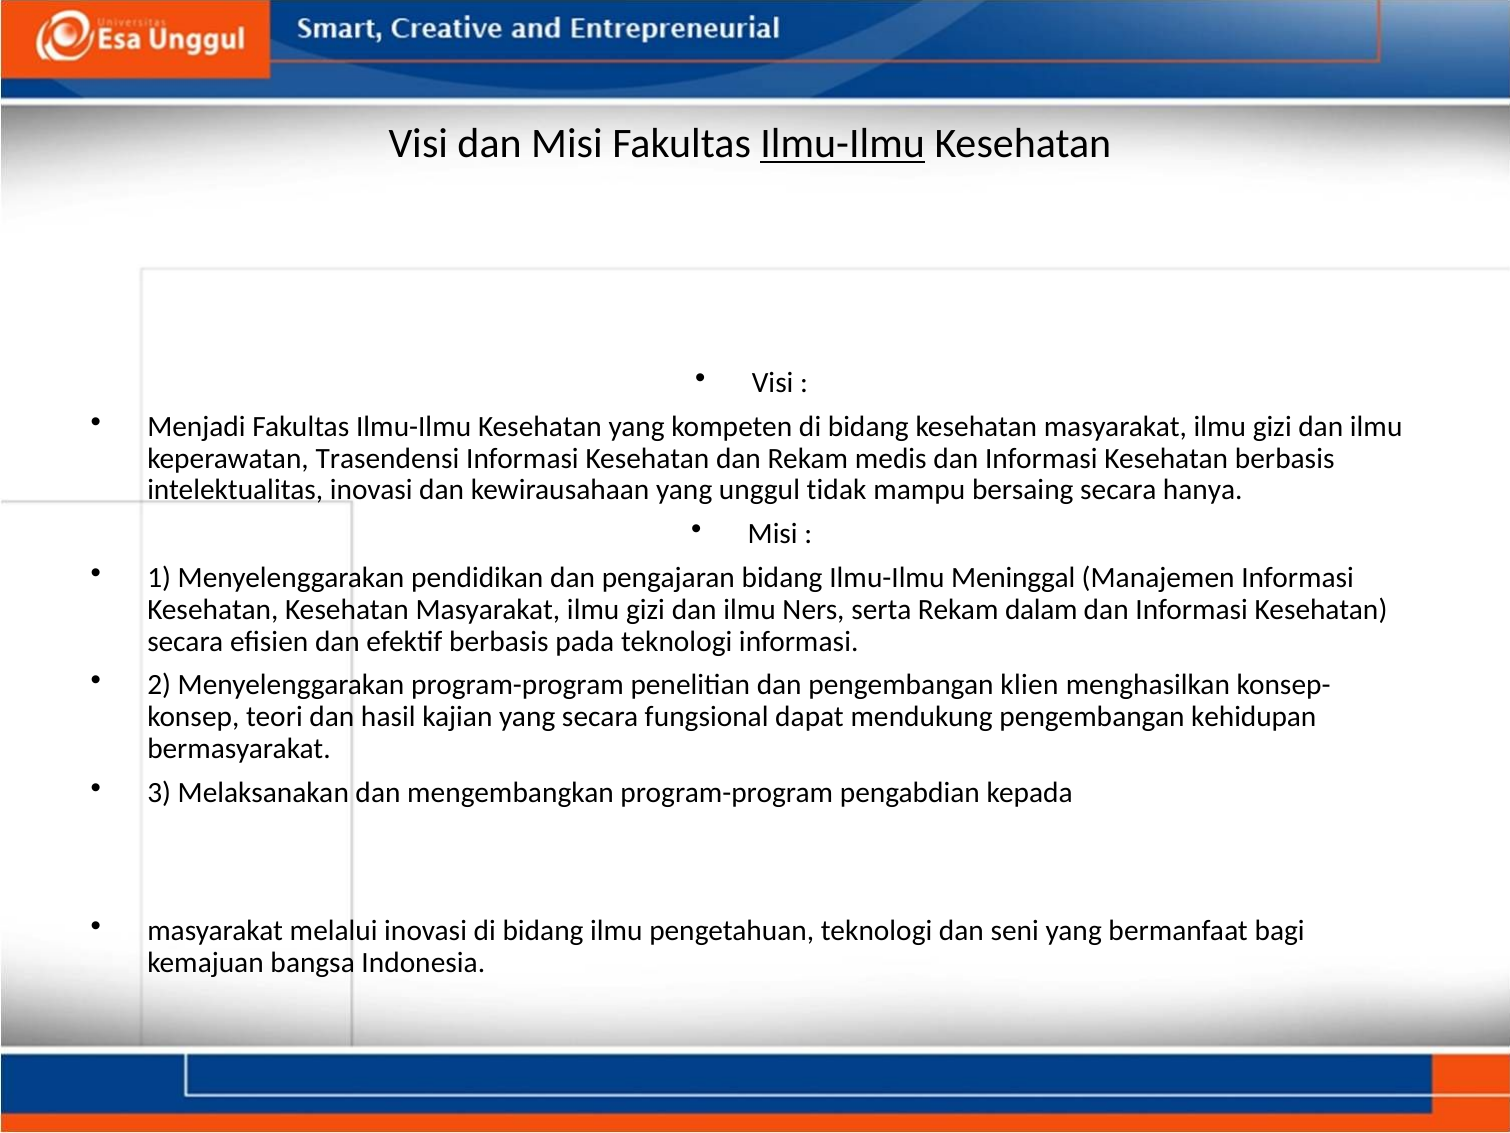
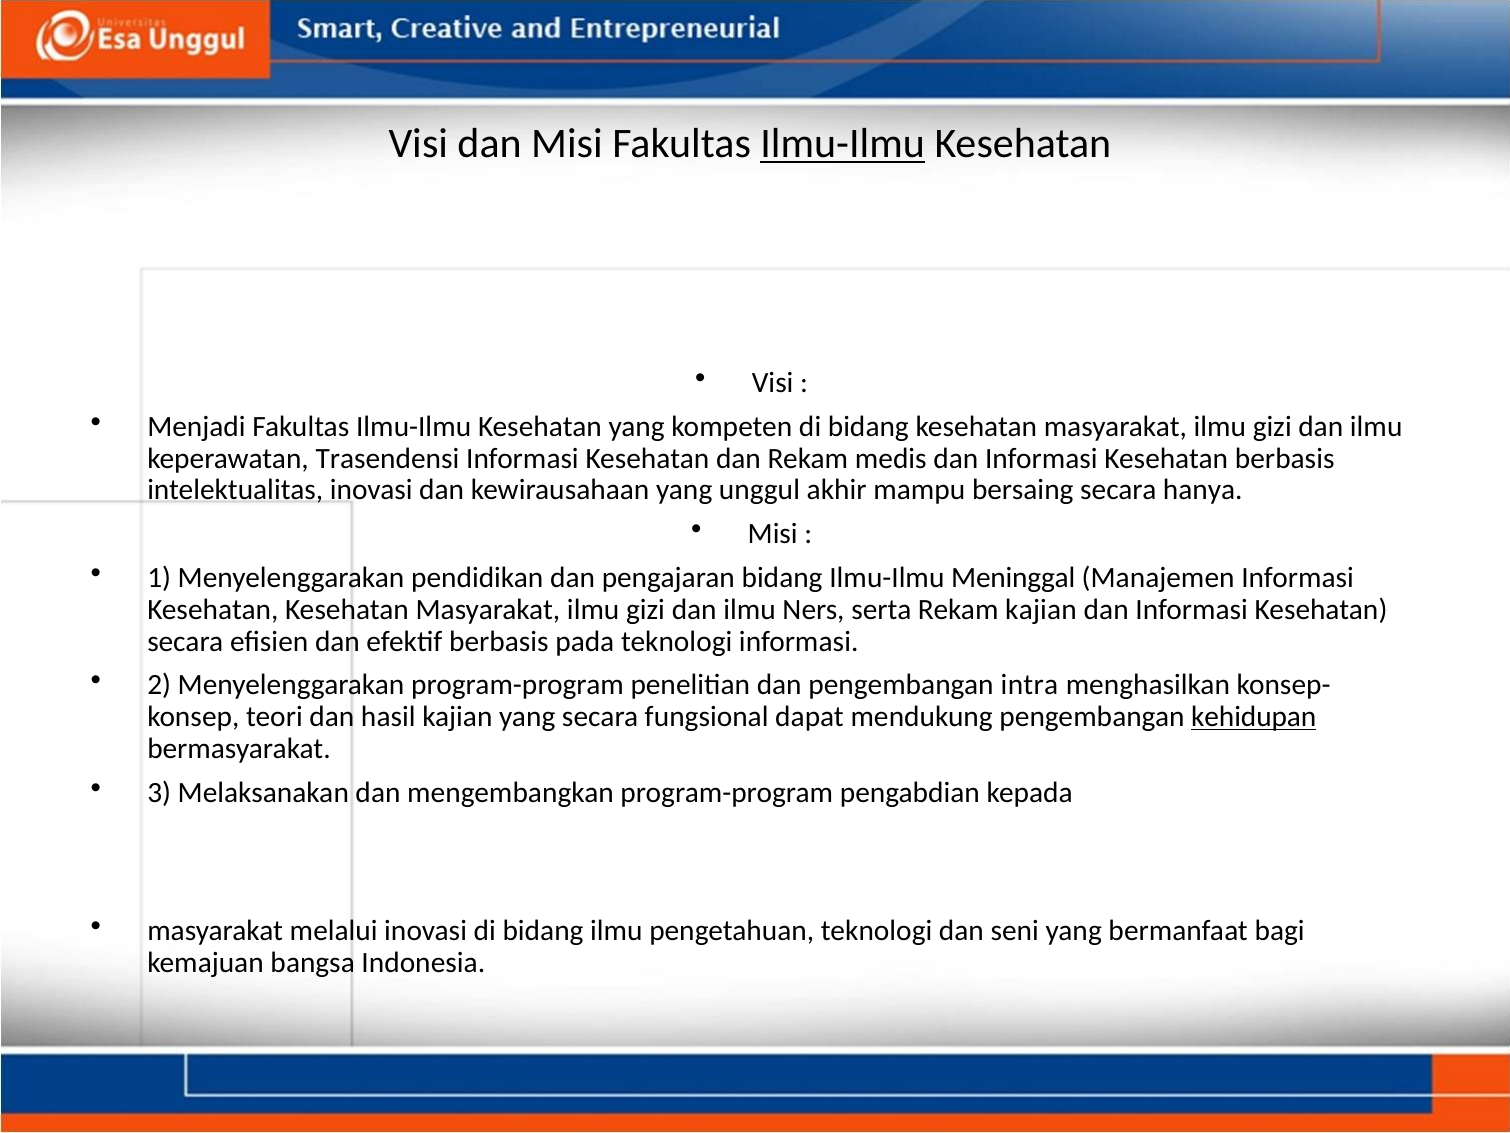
tidak: tidak -> akhir
Rekam dalam: dalam -> kajian
klien: klien -> intra
kehidupan underline: none -> present
